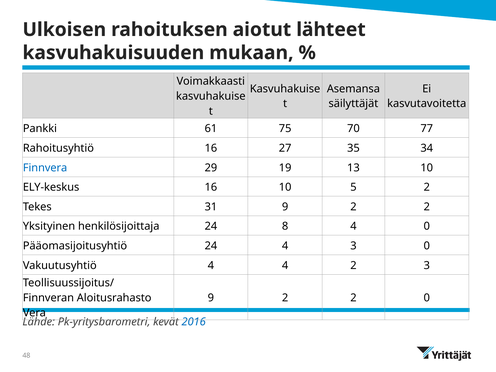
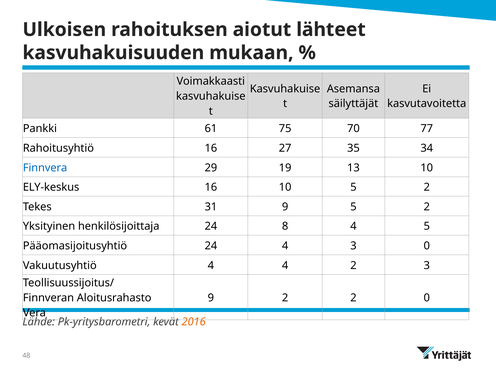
31 9 2: 2 -> 5
4 0: 0 -> 5
2016 colour: blue -> orange
